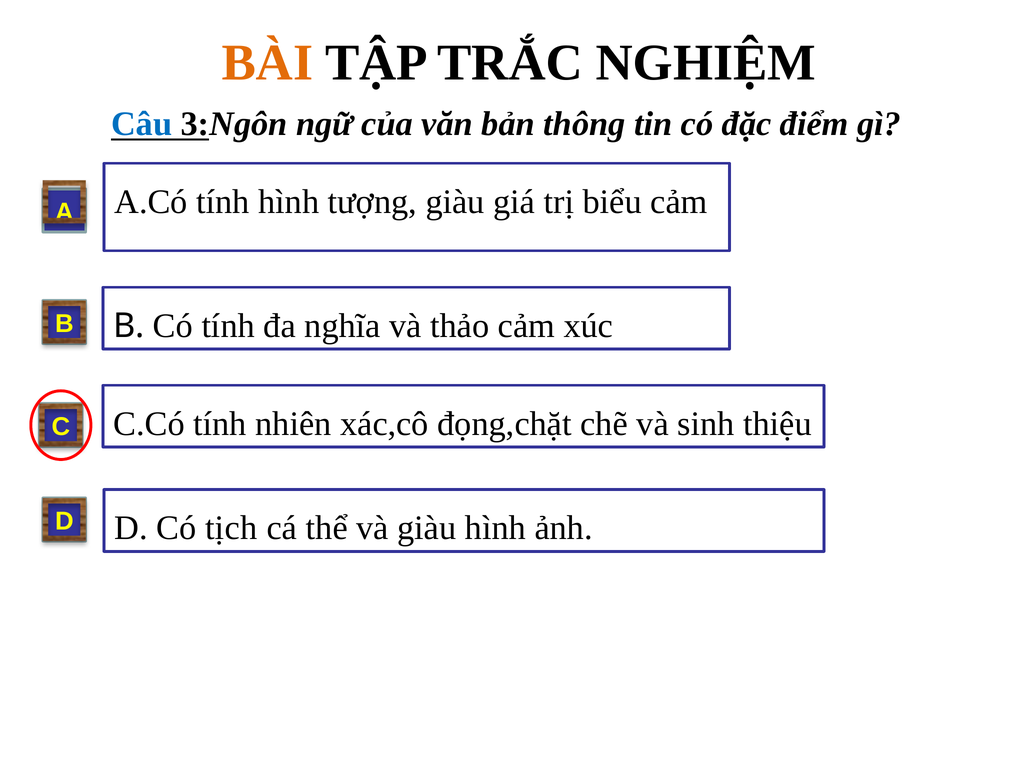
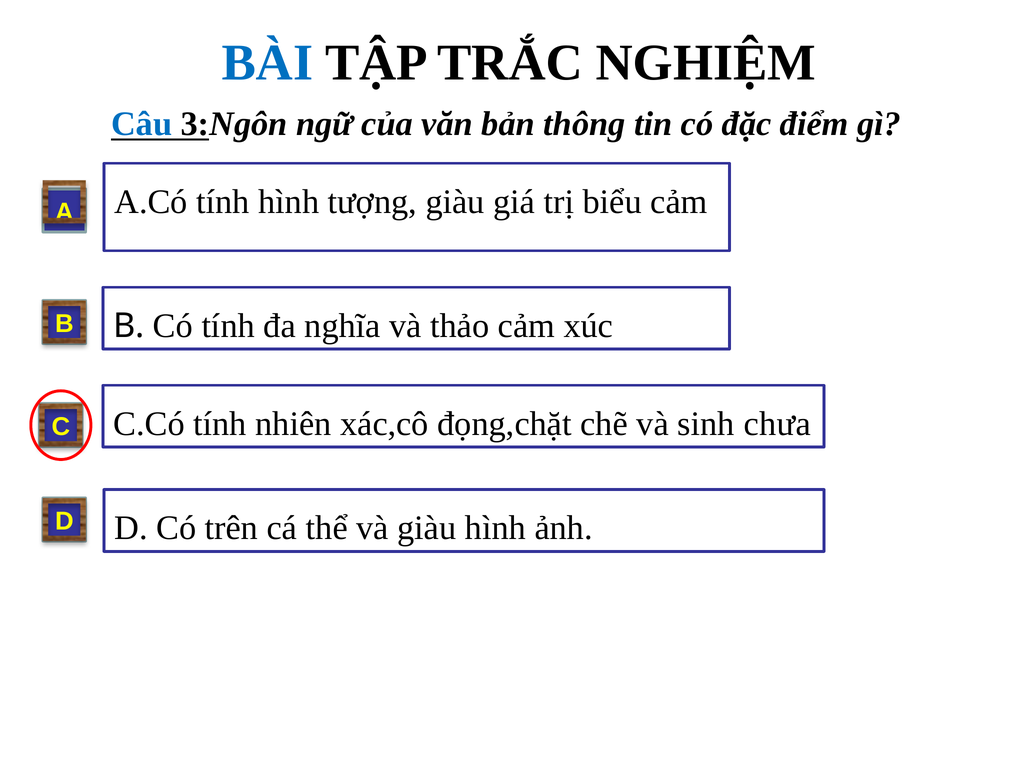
BÀI colour: orange -> blue
thiệu: thiệu -> chưa
tịch: tịch -> trên
